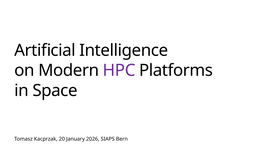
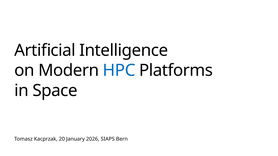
HPC colour: purple -> blue
